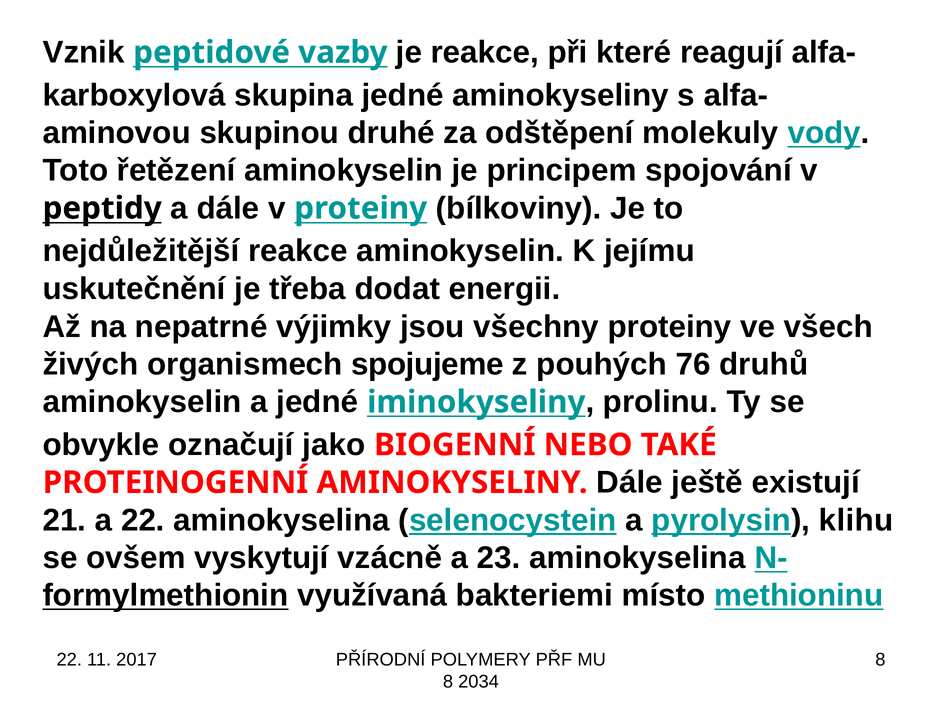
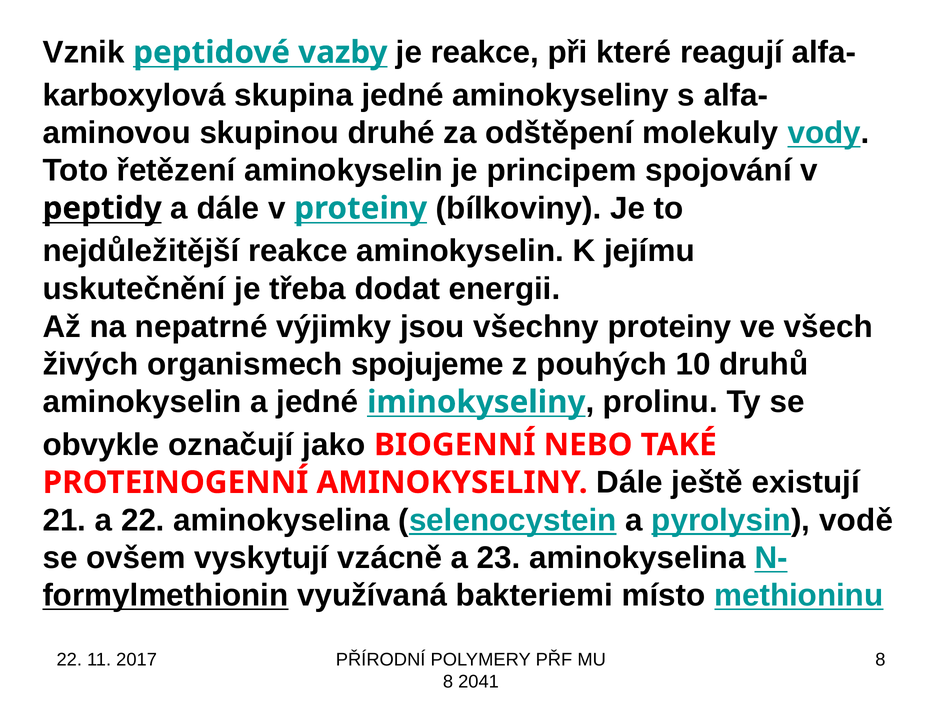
76: 76 -> 10
klihu: klihu -> vodě
2034: 2034 -> 2041
